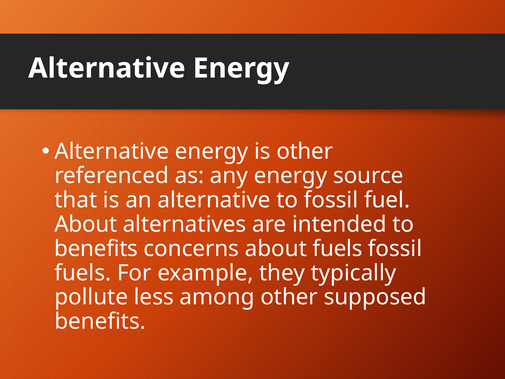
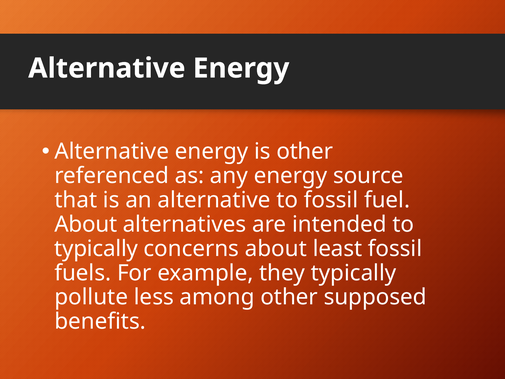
benefits at (96, 248): benefits -> typically
about fuels: fuels -> least
